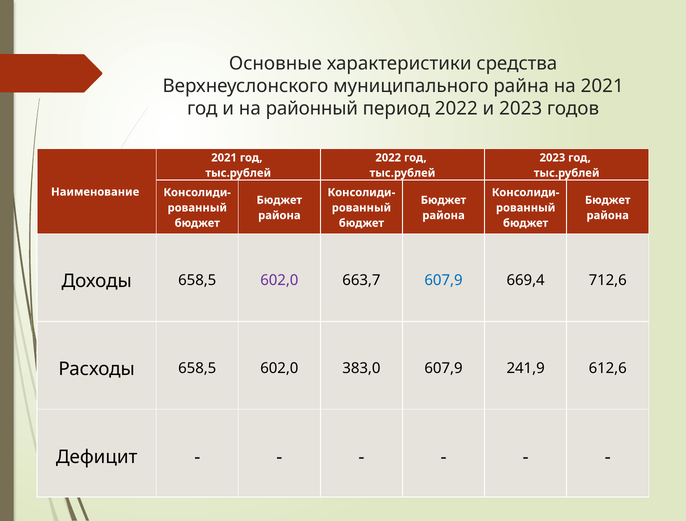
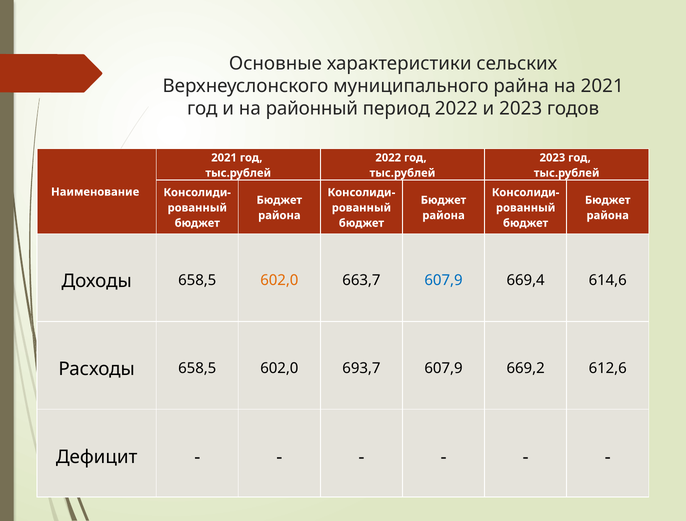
средства: средства -> сельских
602,0 at (279, 280) colour: purple -> orange
712,6: 712,6 -> 614,6
383,0: 383,0 -> 693,7
241,9: 241,9 -> 669,2
